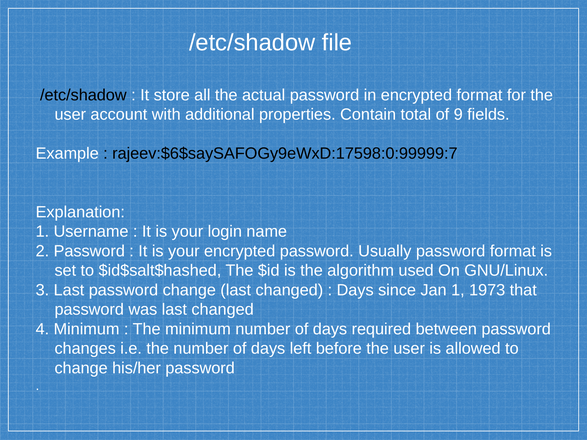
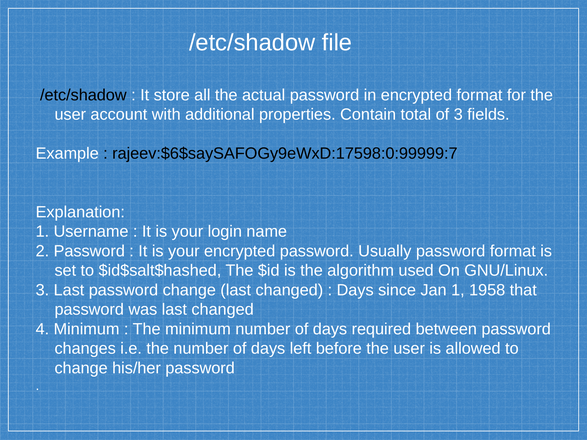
of 9: 9 -> 3
1973: 1973 -> 1958
